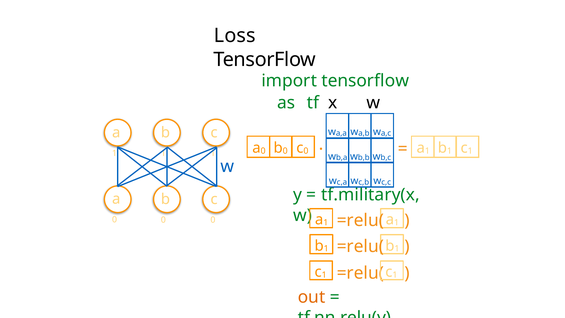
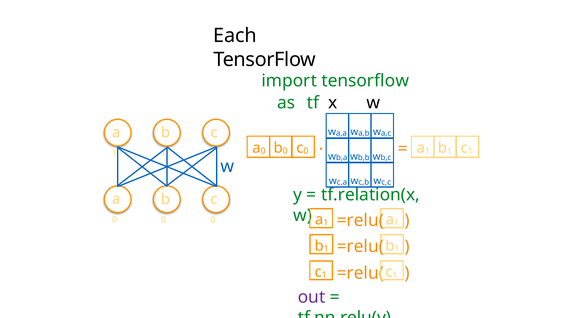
Loss: Loss -> Each
tf.military(x: tf.military(x -> tf.relation(x
out colour: orange -> purple
